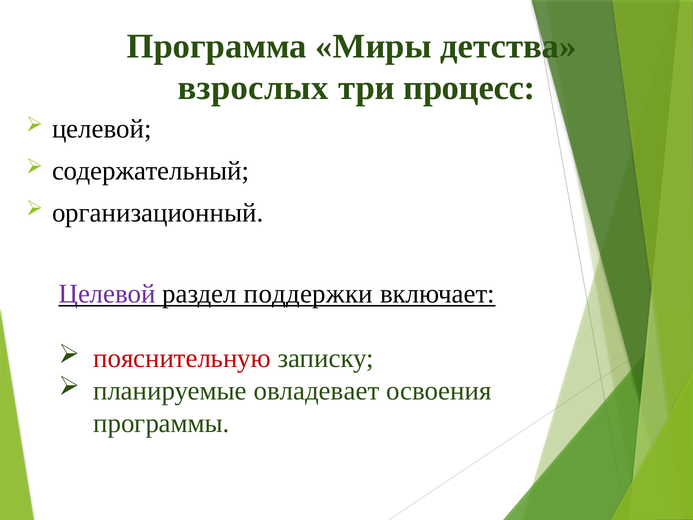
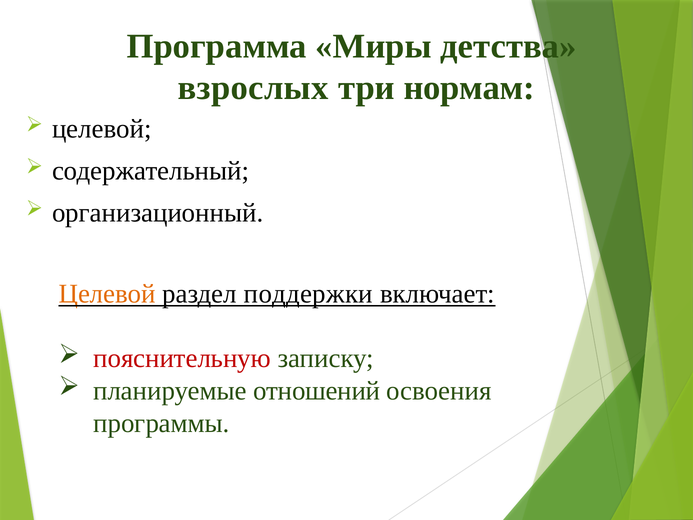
процесс: процесс -> нормам
Целевой at (107, 294) colour: purple -> orange
овладевает: овладевает -> отношений
